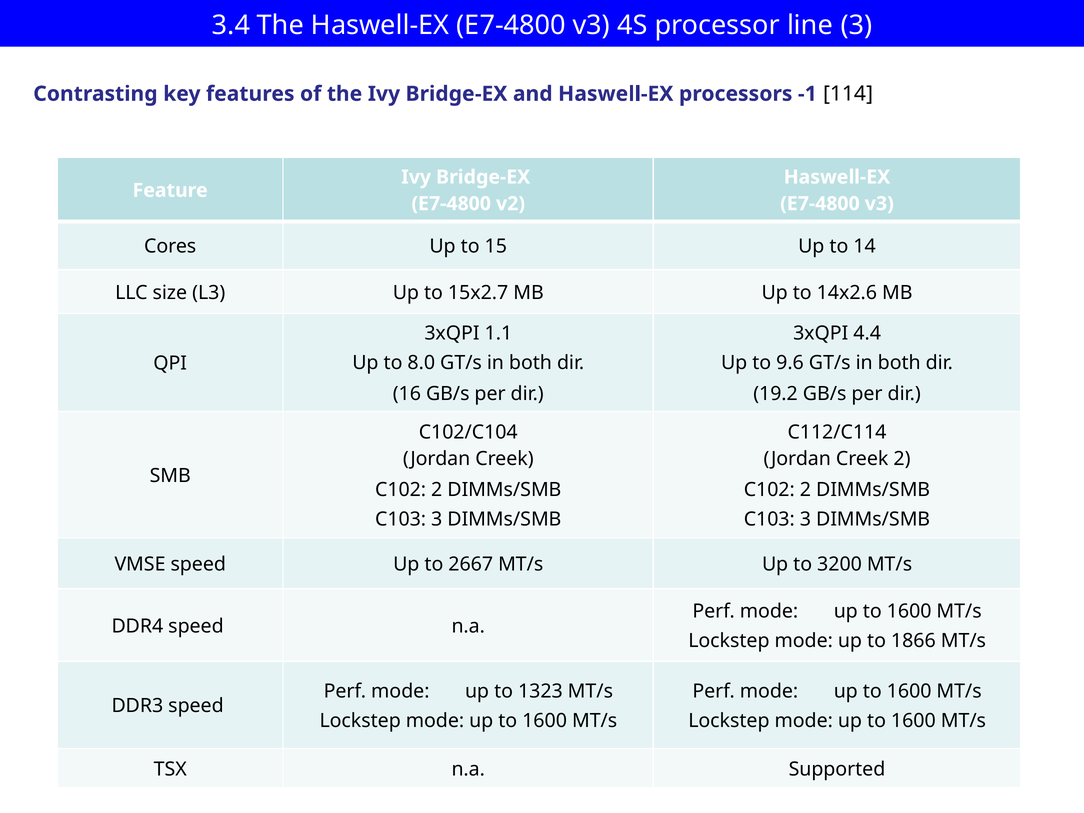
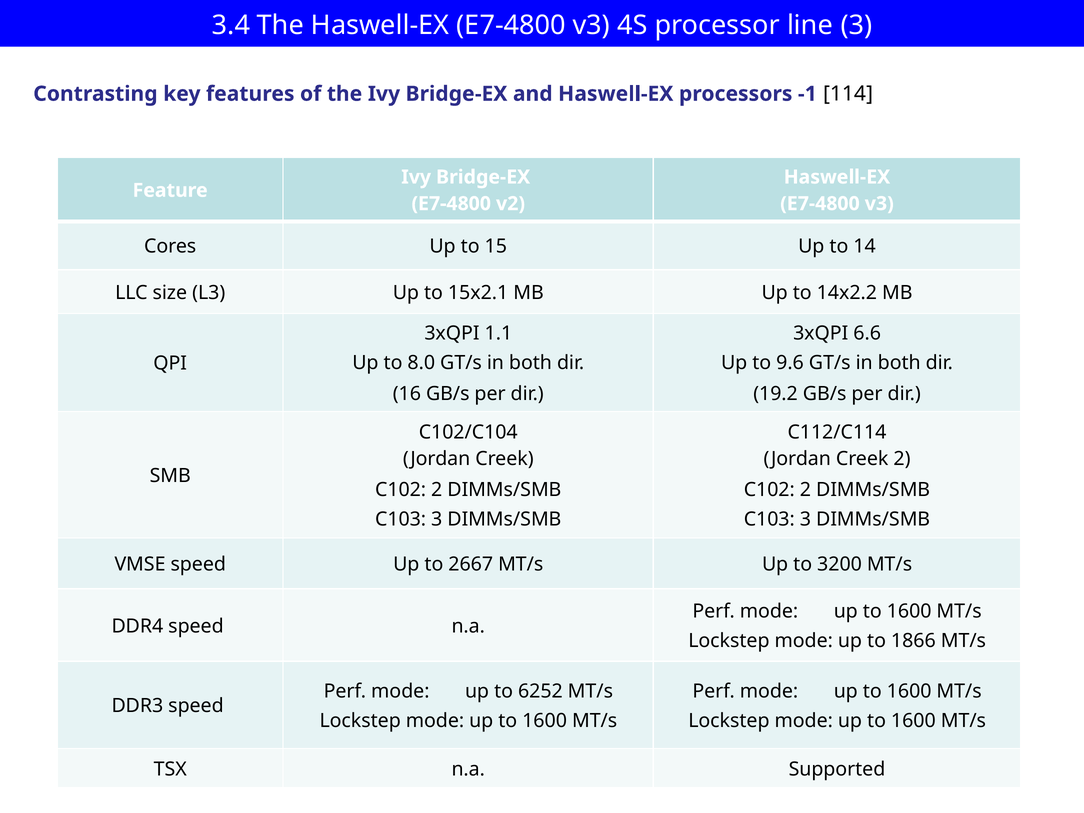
15x2.7: 15x2.7 -> 15x2.1
14x2.6: 14x2.6 -> 14x2.2
4.4: 4.4 -> 6.6
1323: 1323 -> 6252
